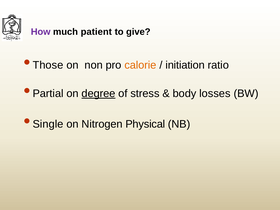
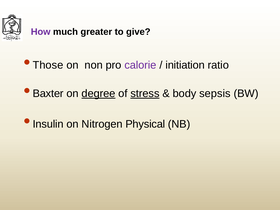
patient: patient -> greater
calorie colour: orange -> purple
Partial: Partial -> Baxter
stress underline: none -> present
losses: losses -> sepsis
Single: Single -> Insulin
